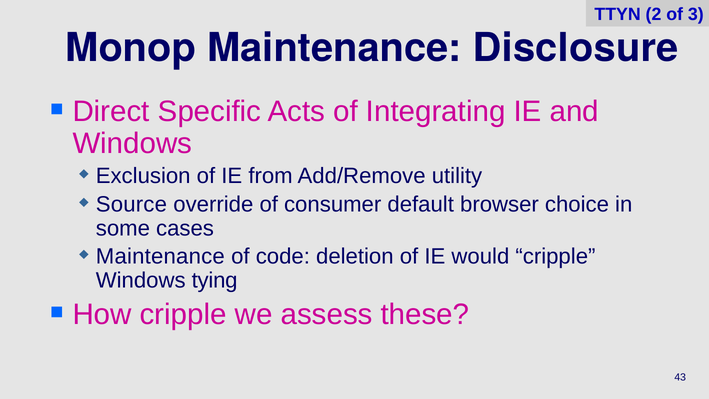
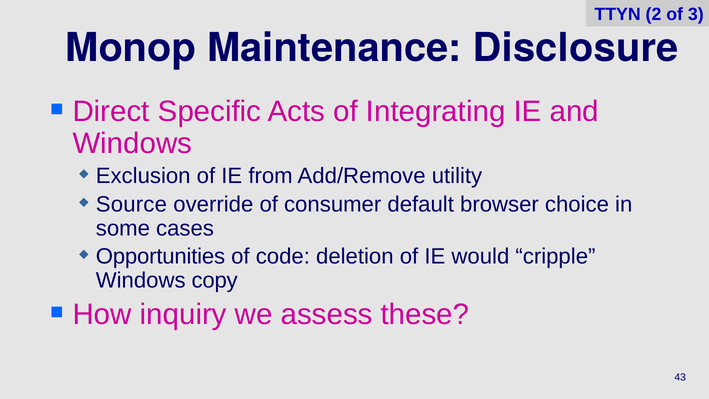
Maintenance at (160, 256): Maintenance -> Opportunities
tying: tying -> copy
How cripple: cripple -> inquiry
